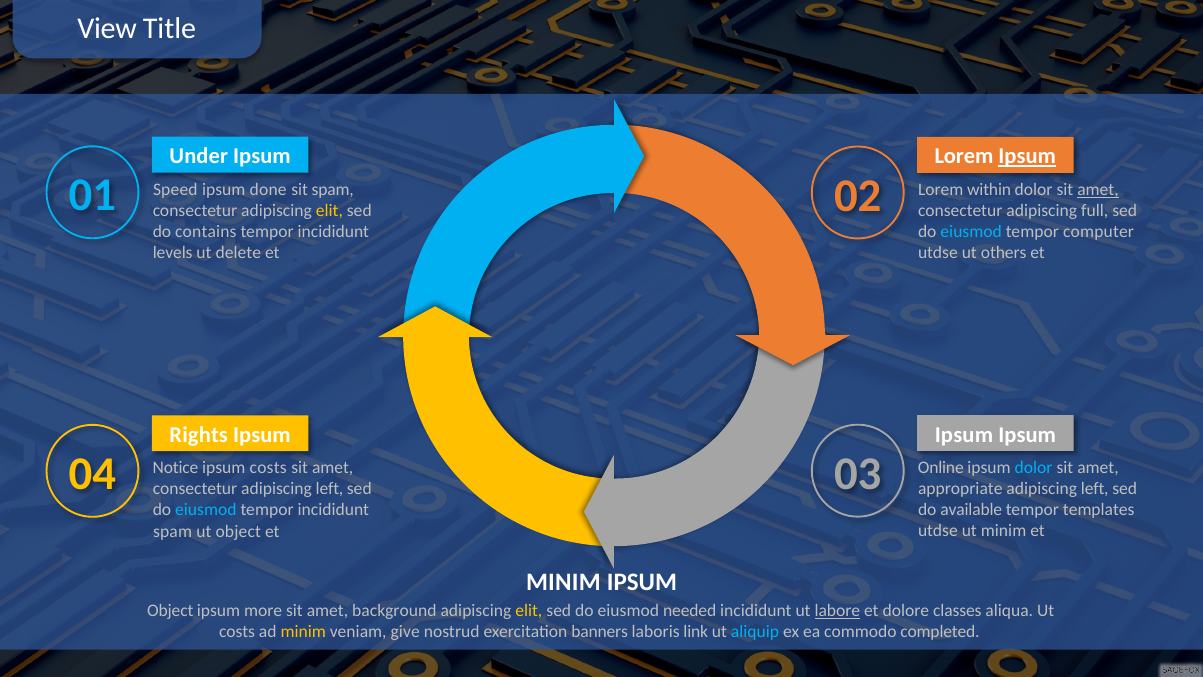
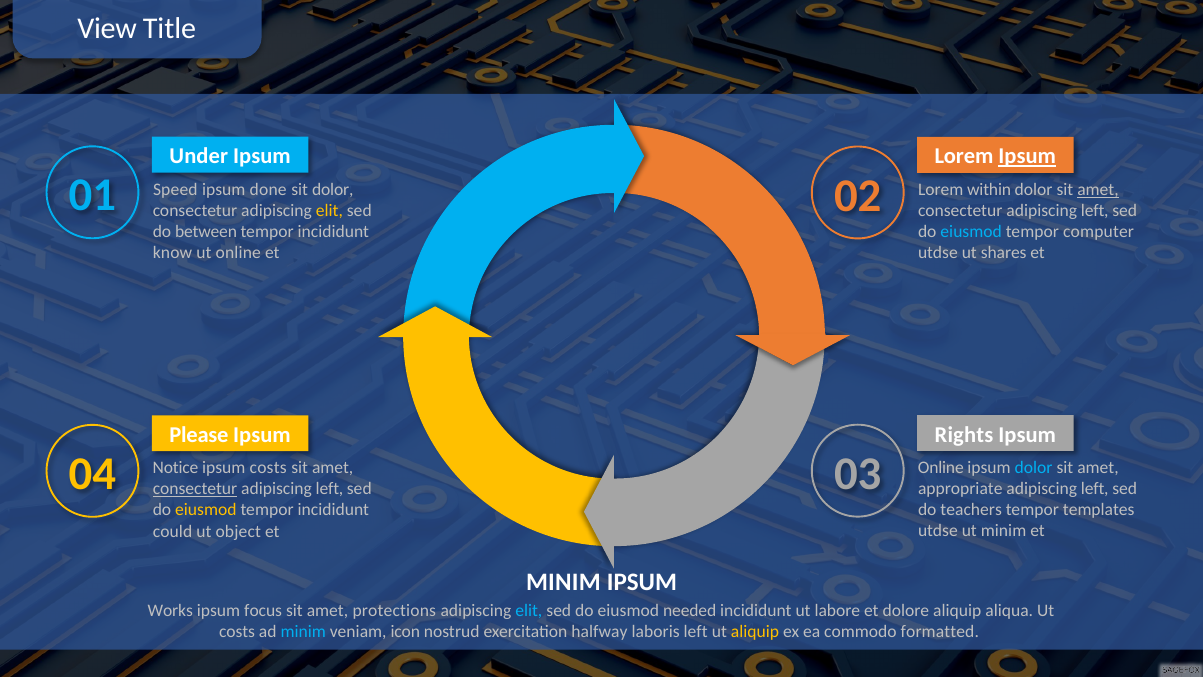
sit spam: spam -> dolor
full at (1095, 211): full -> left
contains: contains -> between
levels: levels -> know
ut delete: delete -> online
others: others -> shares
Ipsum at (964, 434): Ipsum -> Rights
Rights: Rights -> Please
consectetur at (195, 489) underline: none -> present
available: available -> teachers
eiusmod at (206, 510) colour: light blue -> yellow
spam at (173, 531): spam -> could
Object at (170, 611): Object -> Works
more: more -> focus
background: background -> protections
elit at (529, 611) colour: yellow -> light blue
labore underline: present -> none
dolore classes: classes -> aliquip
minim at (303, 632) colour: yellow -> light blue
give: give -> icon
banners: banners -> halfway
laboris link: link -> left
aliquip at (755, 632) colour: light blue -> yellow
completed: completed -> formatted
